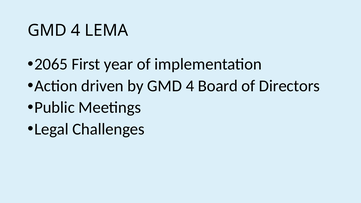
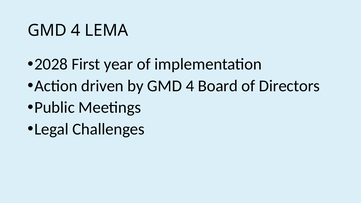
2065: 2065 -> 2028
